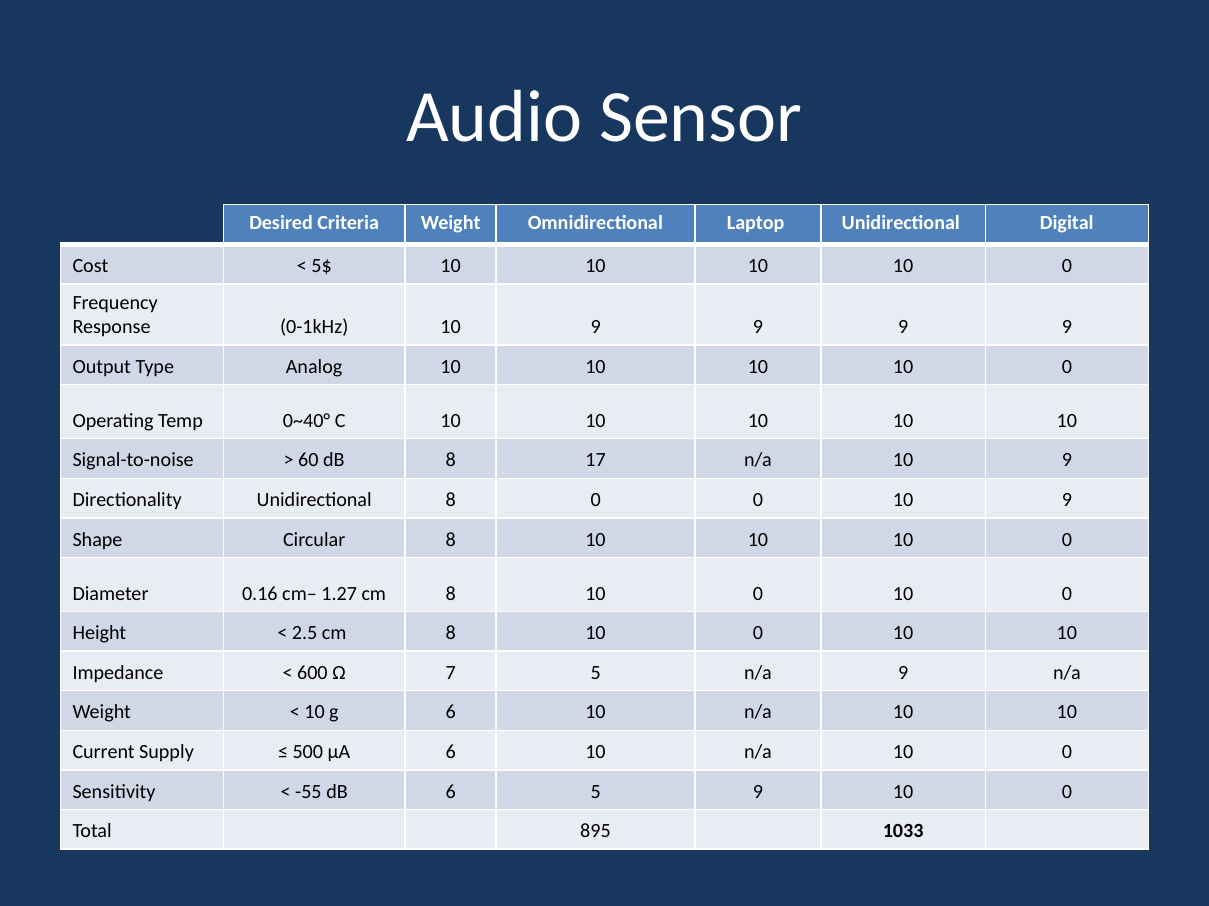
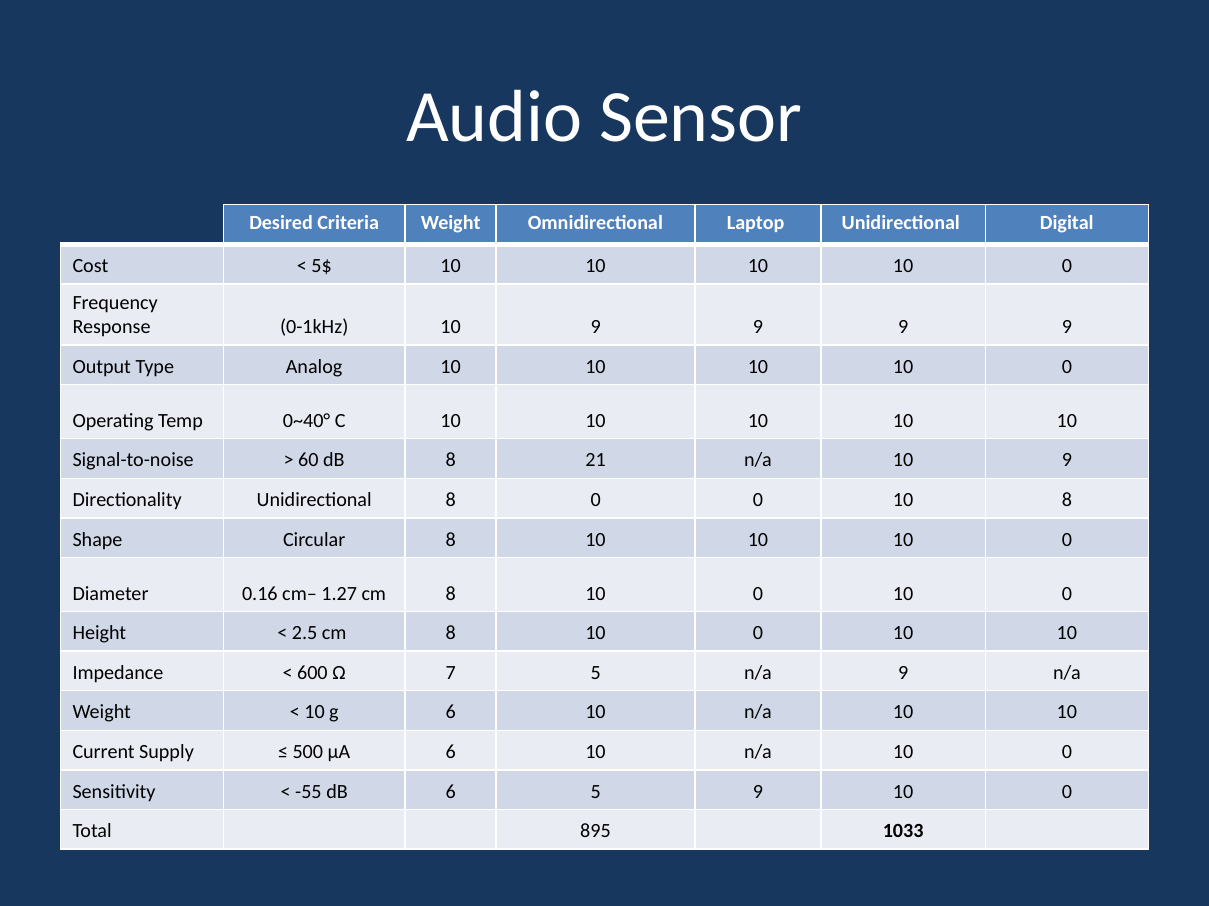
17: 17 -> 21
0 10 9: 9 -> 8
